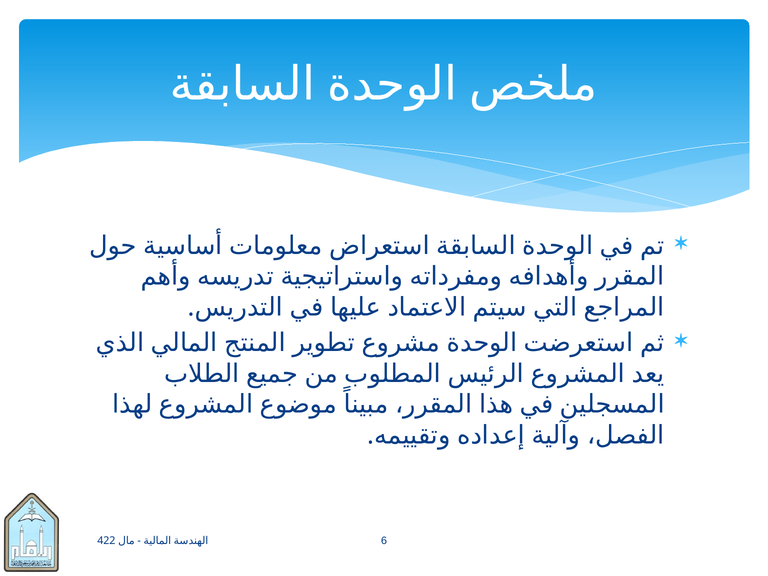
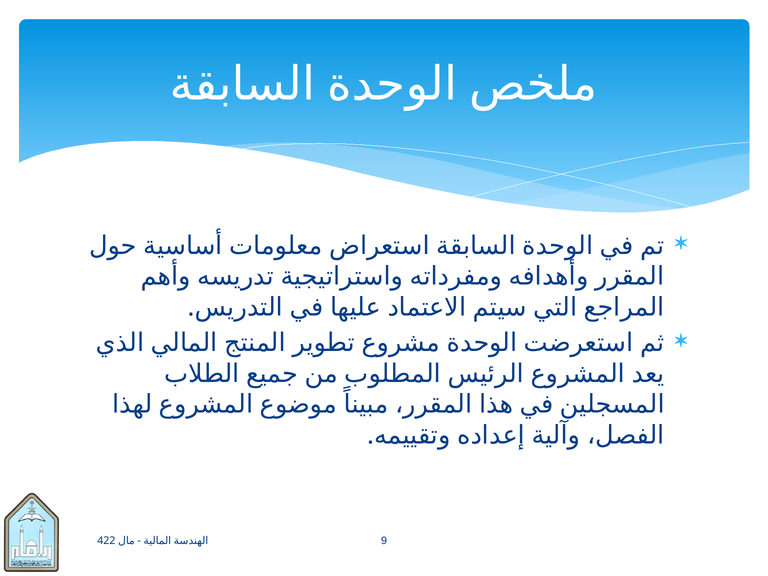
6: 6 -> 9
